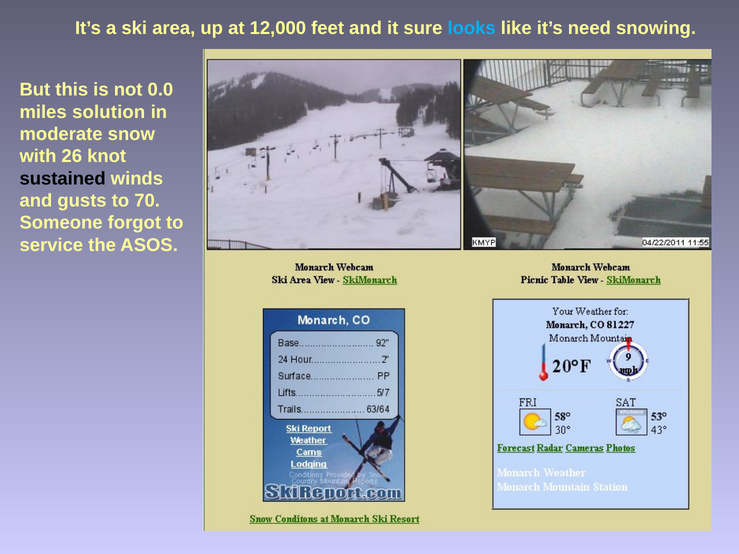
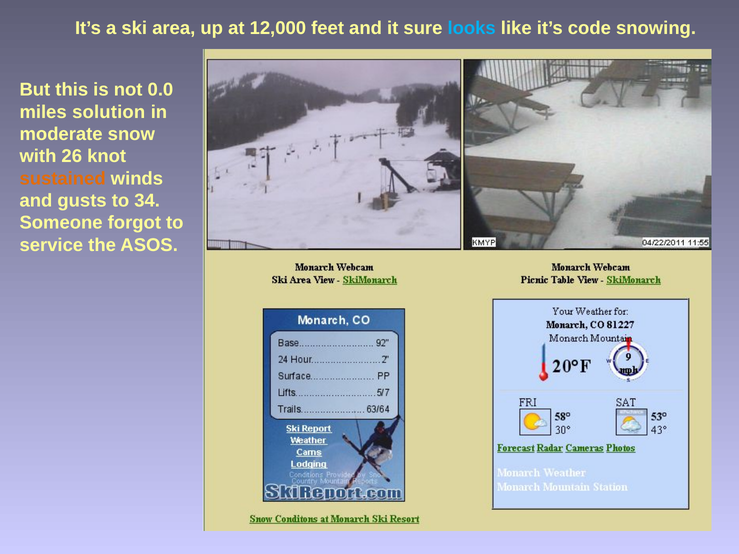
need: need -> code
sustained colour: black -> orange
70: 70 -> 34
